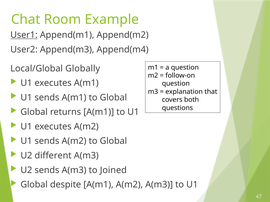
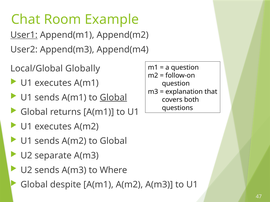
Global at (113, 98) underline: none -> present
different: different -> separate
Joined: Joined -> Where
